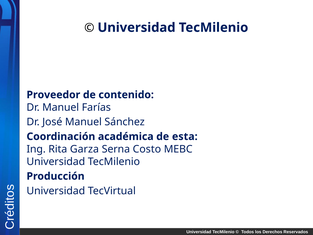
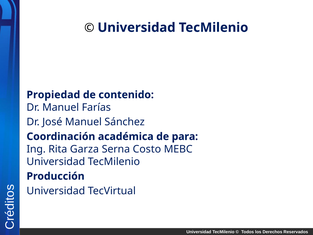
Proveedor: Proveedor -> Propiedad
esta: esta -> para
